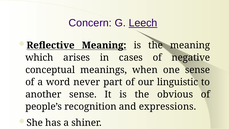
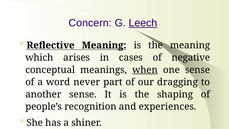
when underline: none -> present
linguistic: linguistic -> dragging
obvious: obvious -> shaping
expressions: expressions -> experiences
